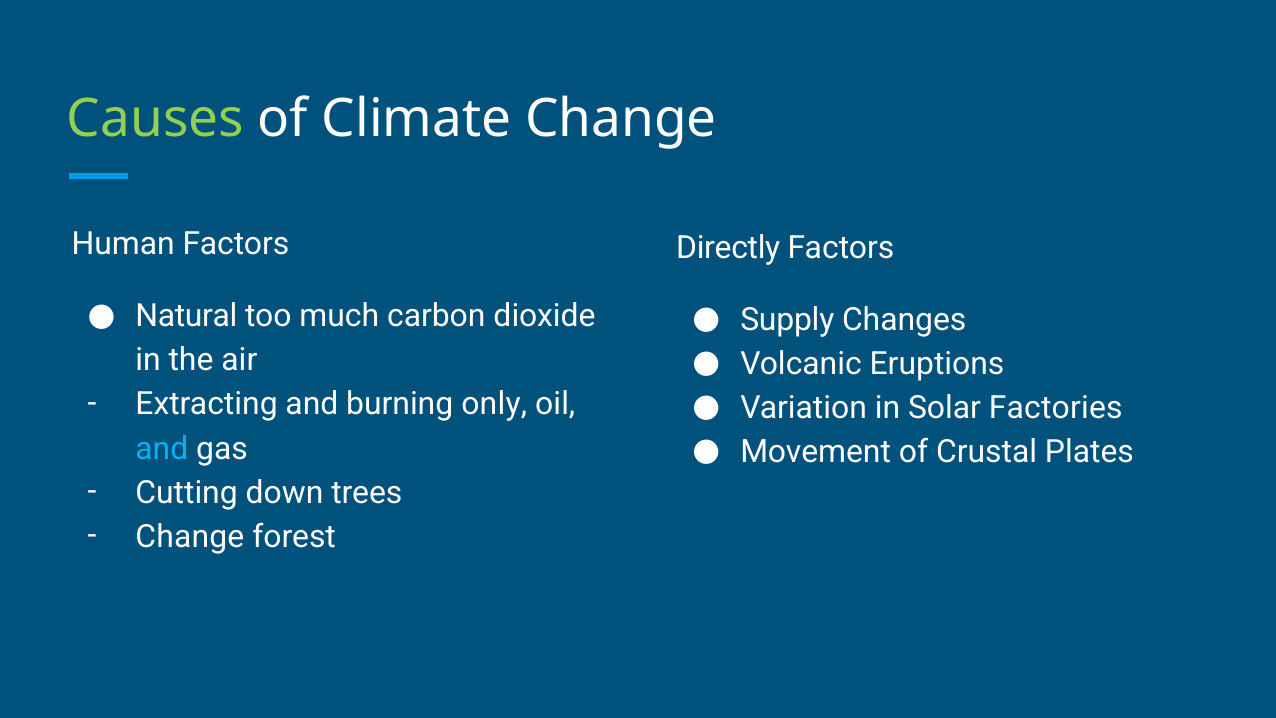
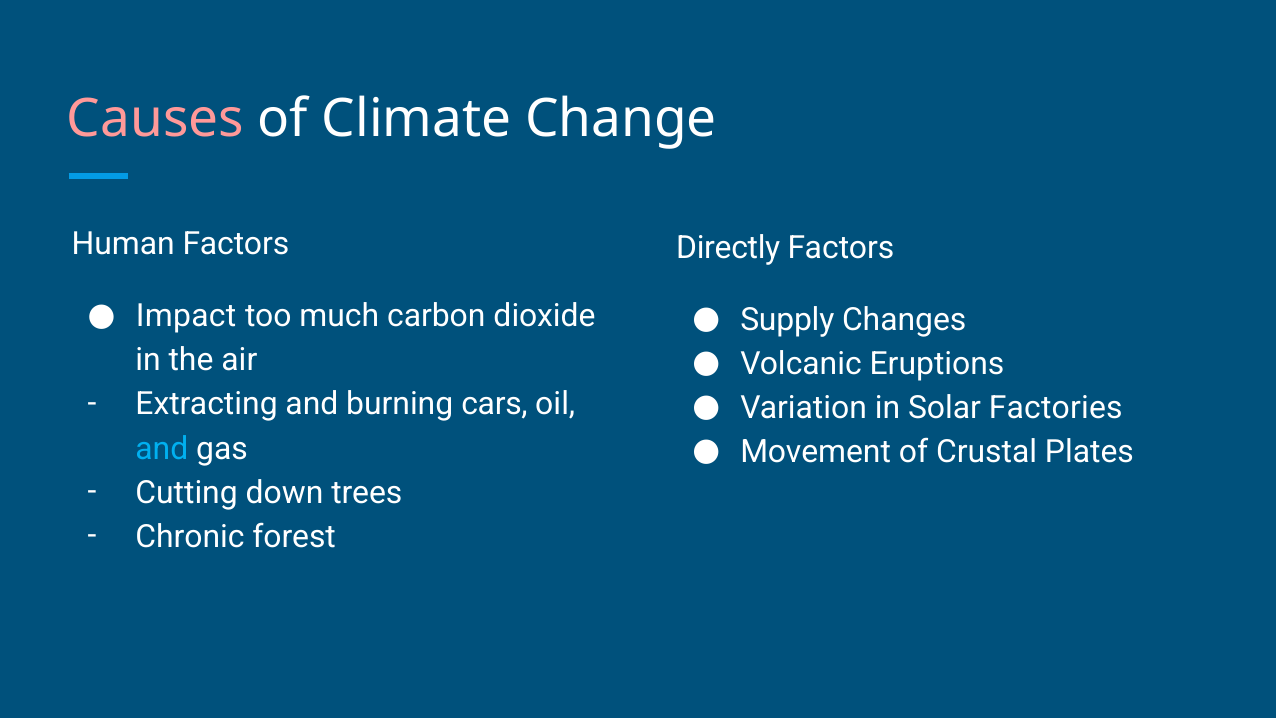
Causes colour: light green -> pink
Natural: Natural -> Impact
only: only -> cars
Change at (190, 536): Change -> Chronic
